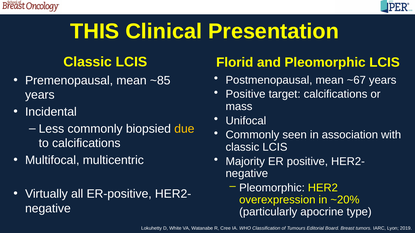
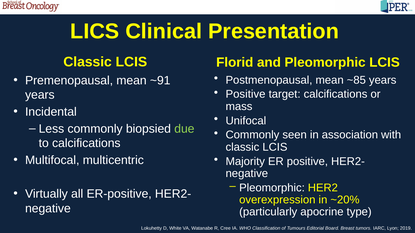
THIS: THIS -> LICS
~67: ~67 -> ~85
~85: ~85 -> ~91
due colour: yellow -> light green
